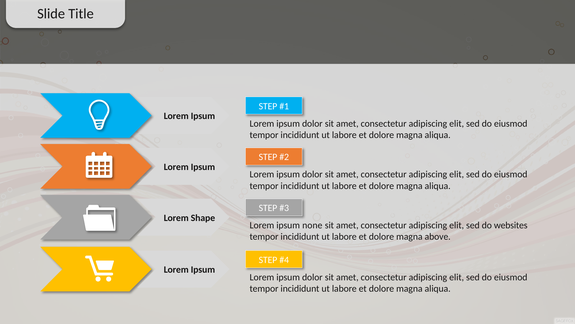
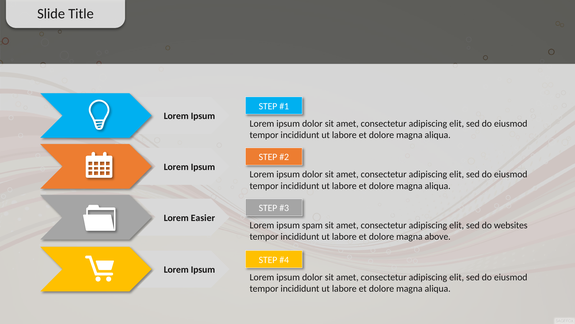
Shape: Shape -> Easier
none: none -> spam
